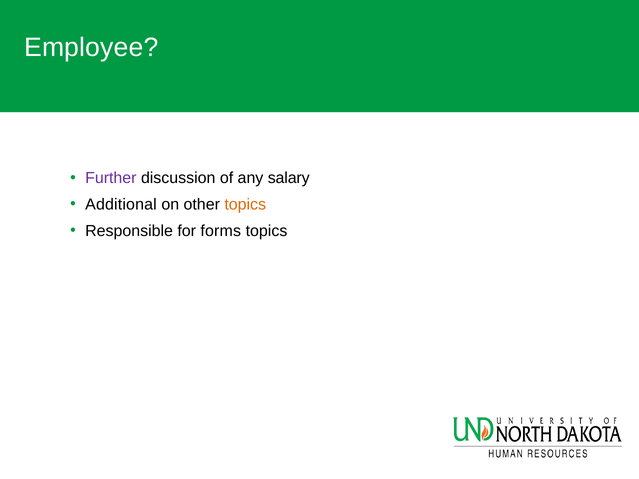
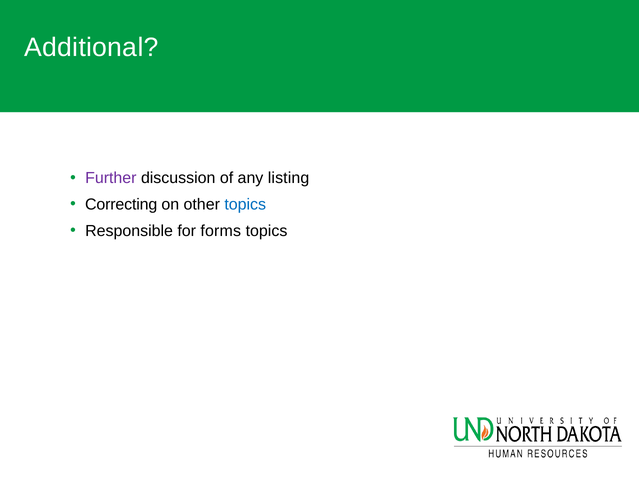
Employee: Employee -> Additional
salary: salary -> listing
Additional: Additional -> Correcting
topics at (245, 205) colour: orange -> blue
